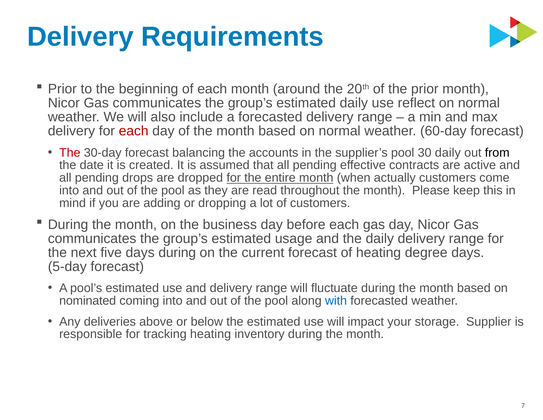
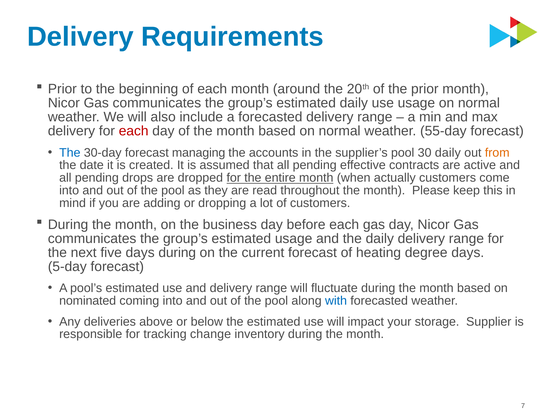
use reflect: reflect -> usage
60-day: 60-day -> 55-day
The at (70, 152) colour: red -> blue
balancing: balancing -> managing
from colour: black -> orange
tracking heating: heating -> change
